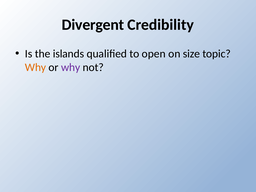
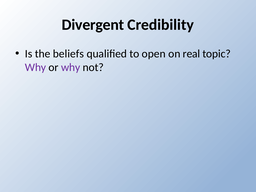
islands: islands -> beliefs
size: size -> real
Why at (36, 67) colour: orange -> purple
